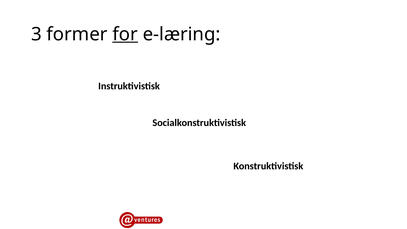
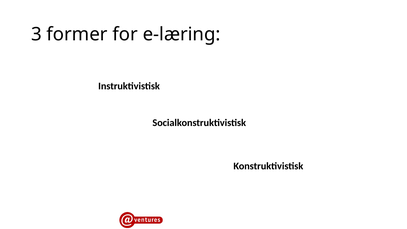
for underline: present -> none
